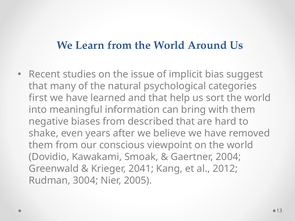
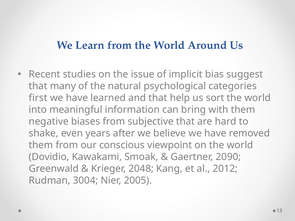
described: described -> subjective
2004: 2004 -> 2090
2041: 2041 -> 2048
